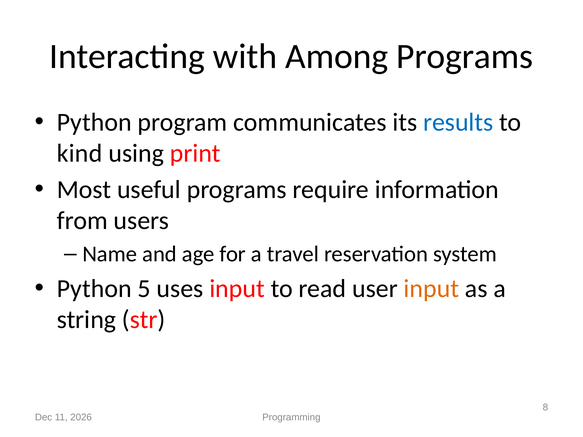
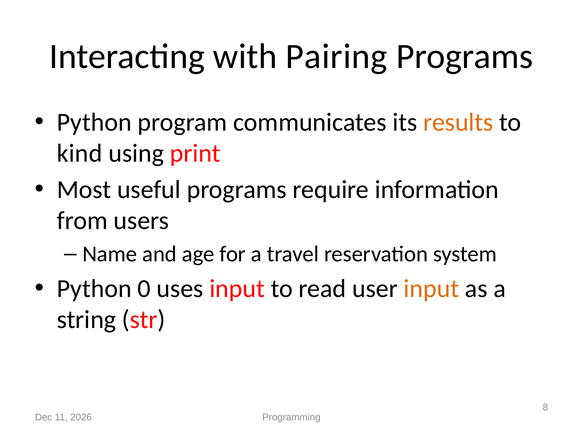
Among: Among -> Pairing
results colour: blue -> orange
5: 5 -> 0
